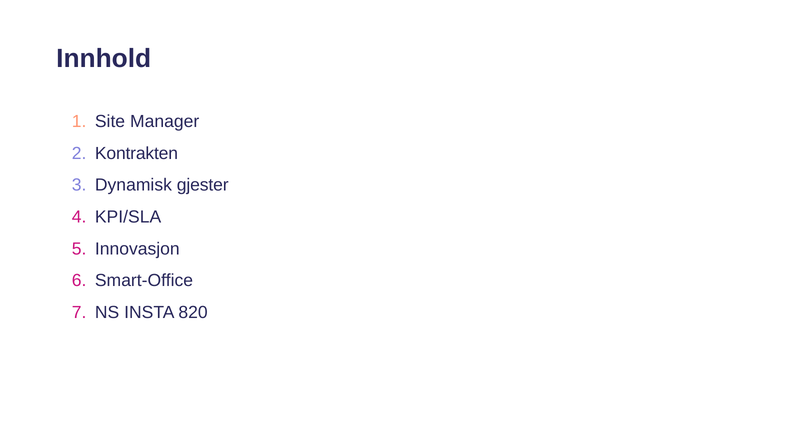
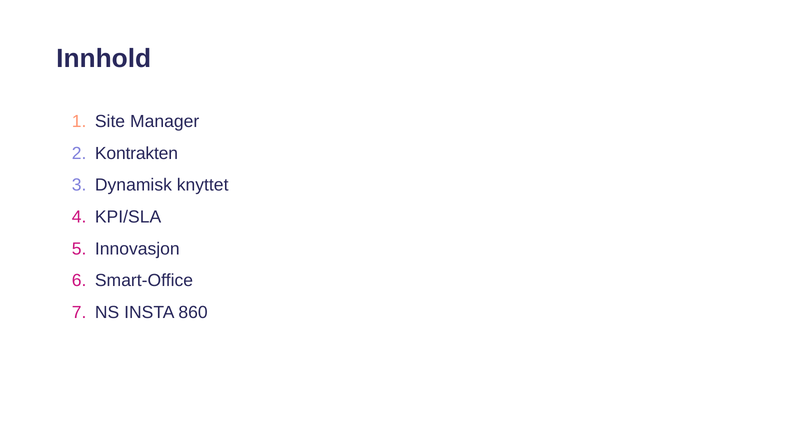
gjester: gjester -> knyttet
820: 820 -> 860
